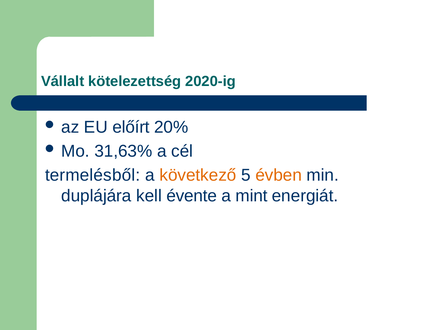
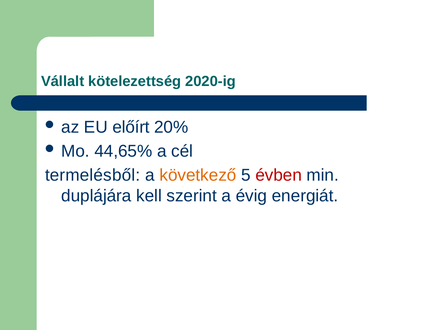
31,63%: 31,63% -> 44,65%
évben colour: orange -> red
évente: évente -> szerint
mint: mint -> évig
